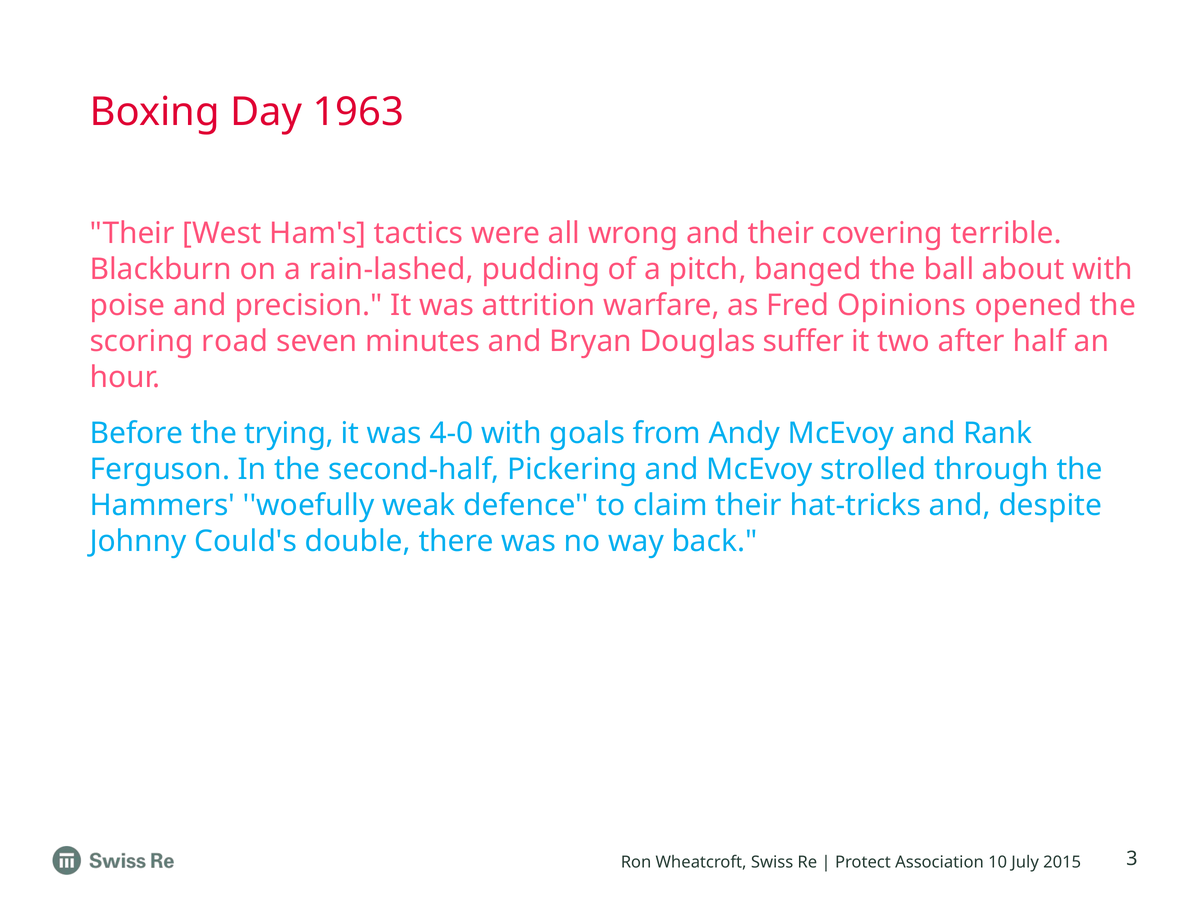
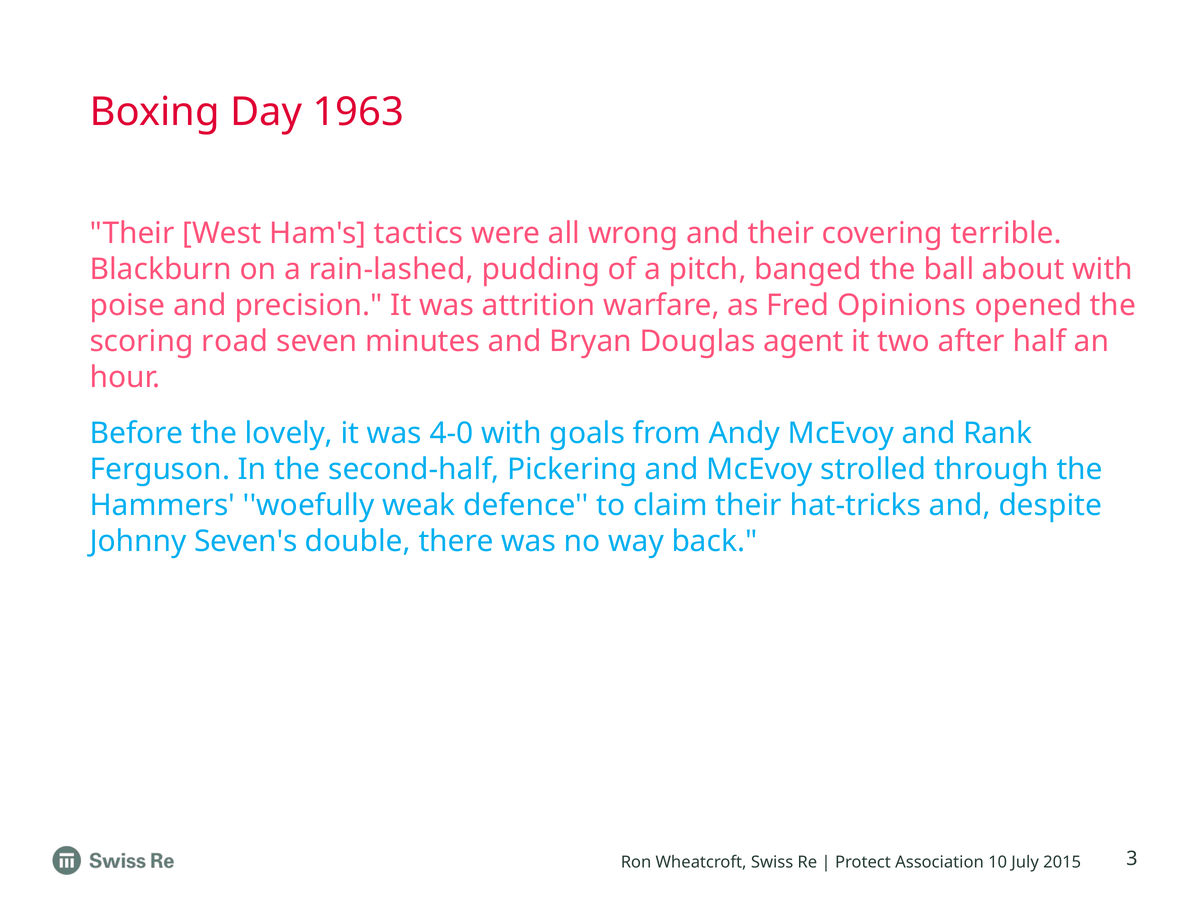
suffer: suffer -> agent
trying: trying -> lovely
Could's: Could's -> Seven's
